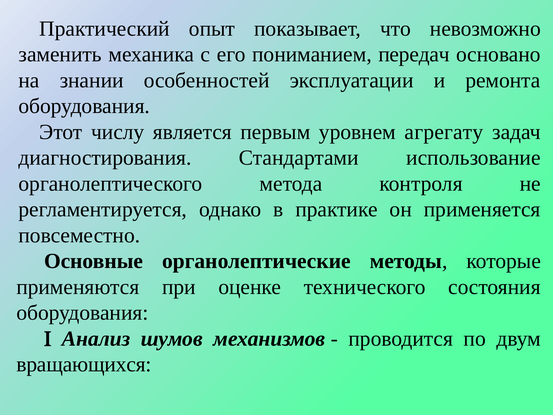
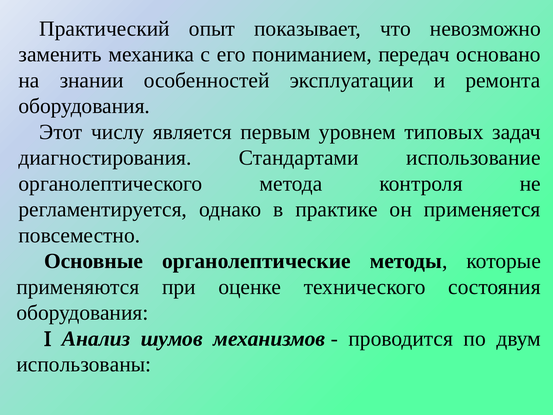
агрегату: агрегату -> типовых
вращающихся: вращающихся -> использованы
